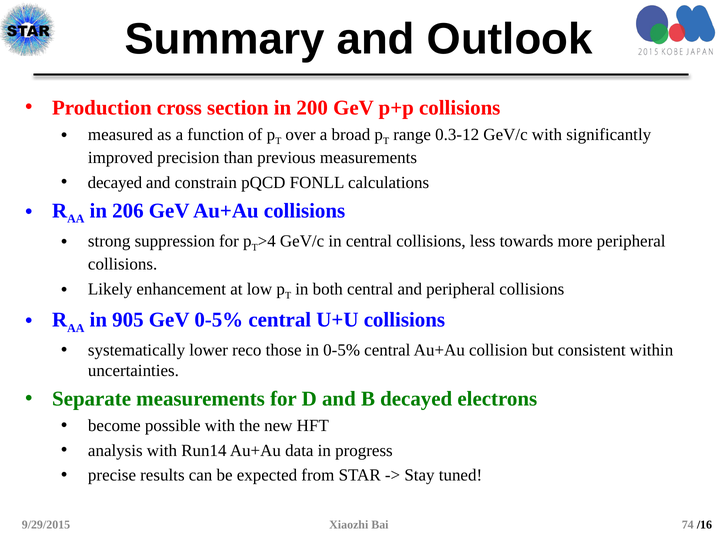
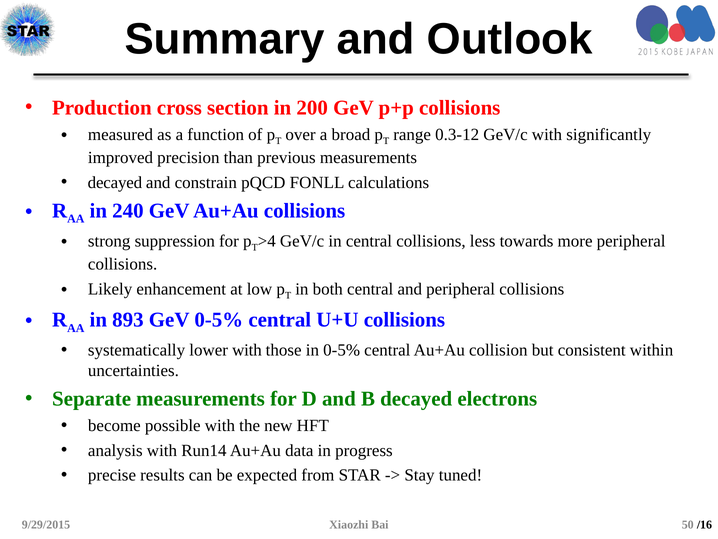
206: 206 -> 240
905: 905 -> 893
lower reco: reco -> with
74: 74 -> 50
